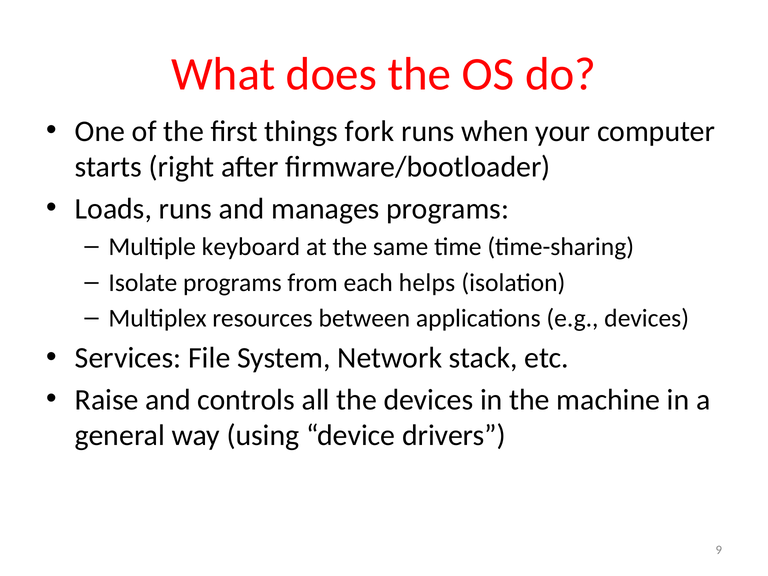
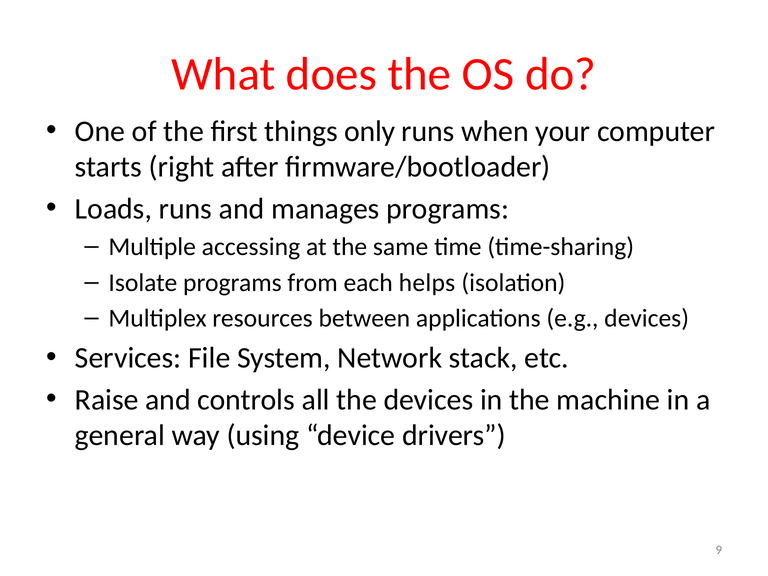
fork: fork -> only
keyboard: keyboard -> accessing
